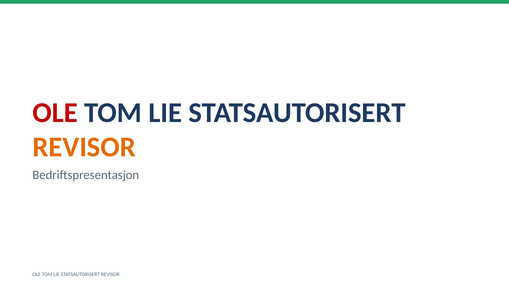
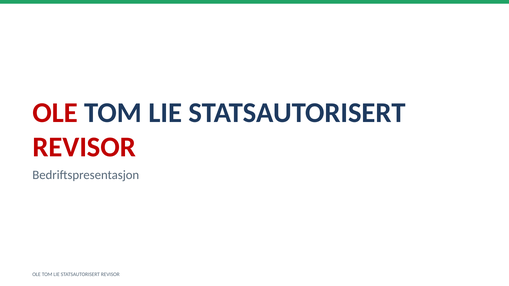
REVISOR at (84, 147) colour: orange -> red
